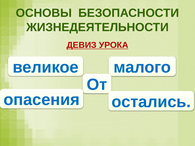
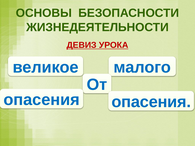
опасения остались: остались -> опасения
